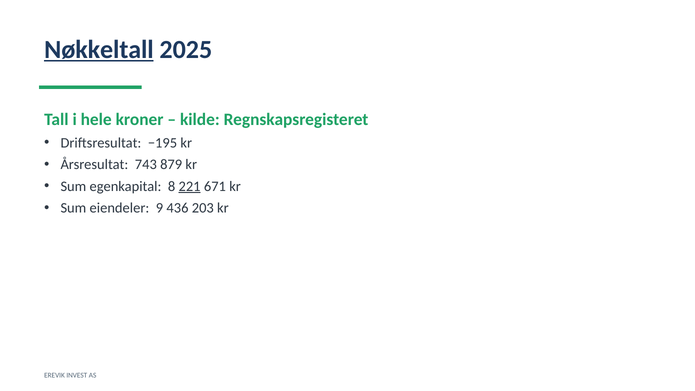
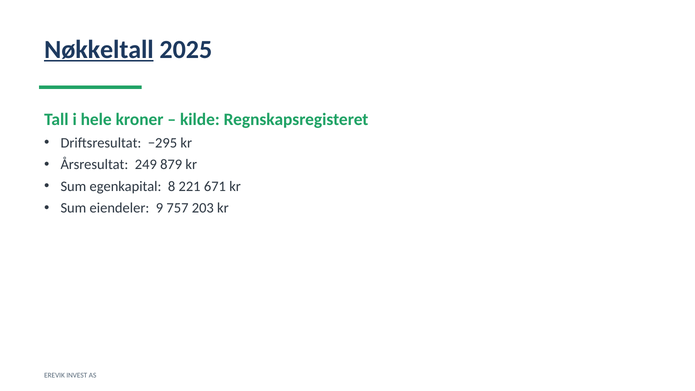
−195: −195 -> −295
743: 743 -> 249
221 underline: present -> none
436: 436 -> 757
